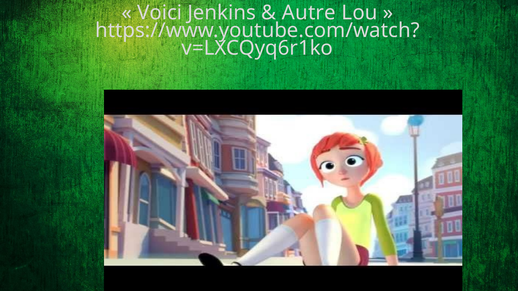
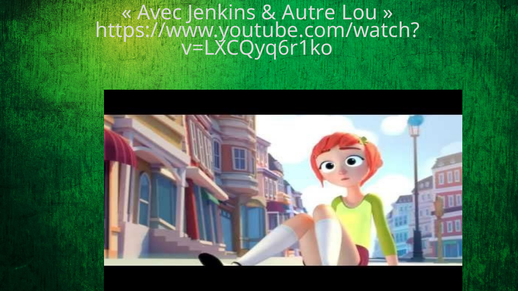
Voici: Voici -> Avec
